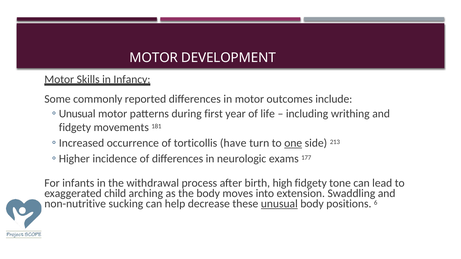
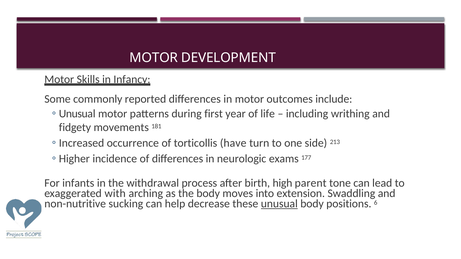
one underline: present -> none
high fidgety: fidgety -> parent
child: child -> with
